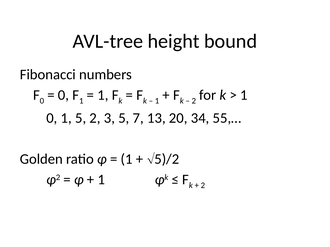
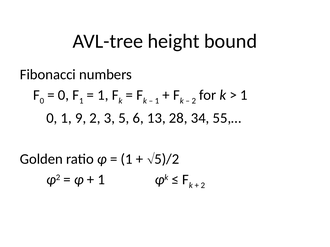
1 5: 5 -> 9
7: 7 -> 6
20: 20 -> 28
